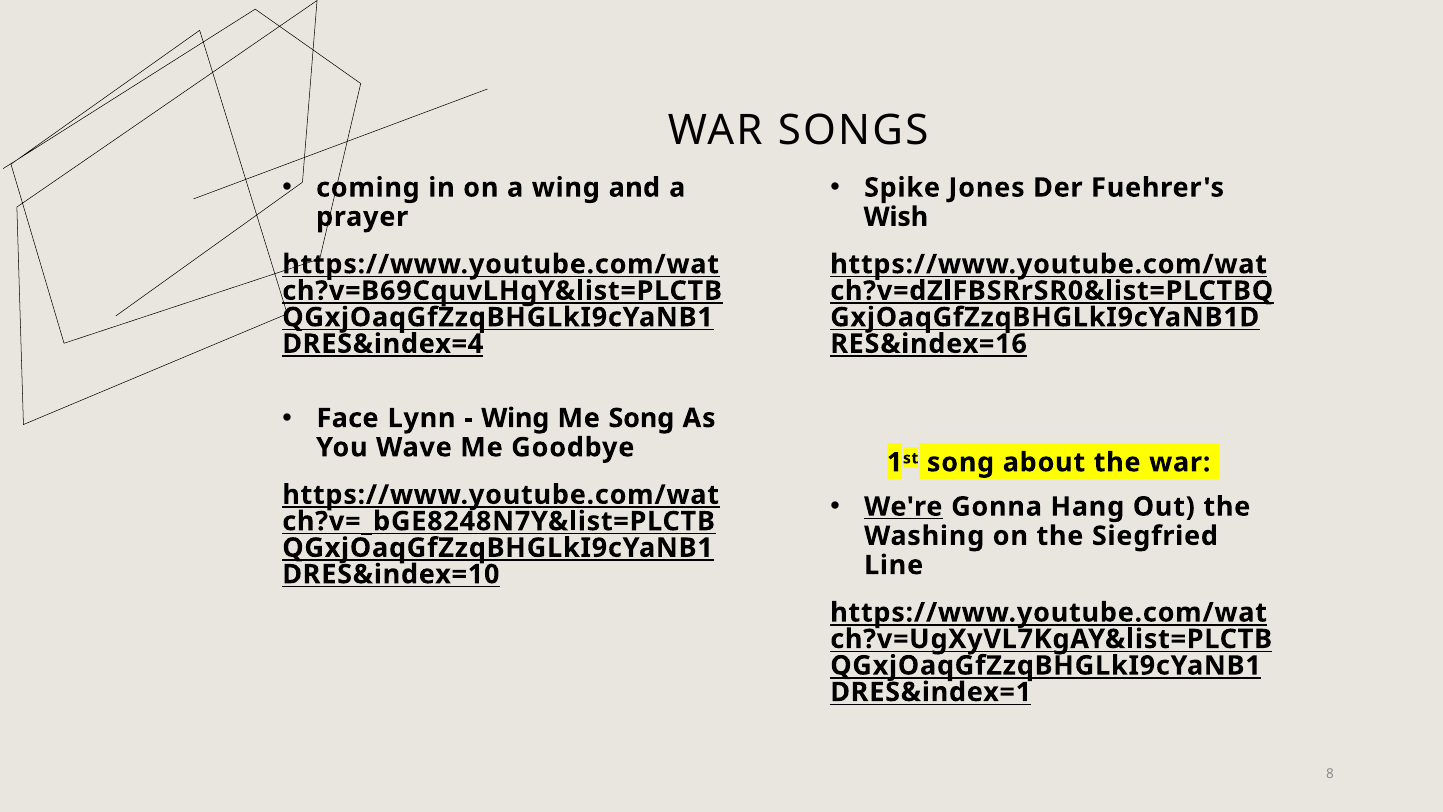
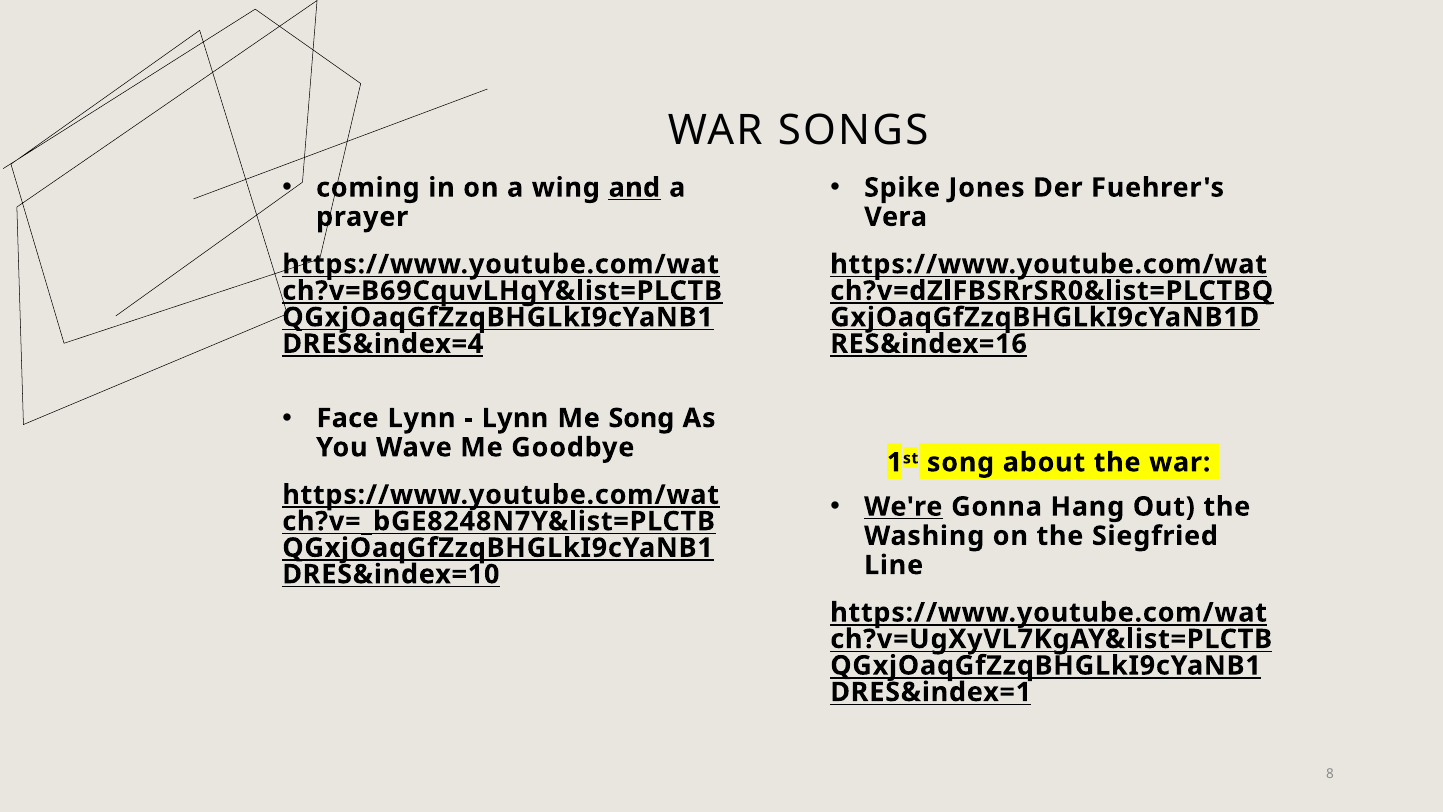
and underline: none -> present
Wish: Wish -> Vera
Wing at (515, 418): Wing -> Lynn
